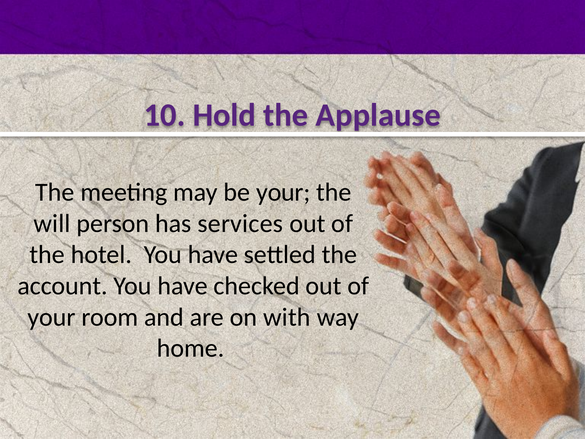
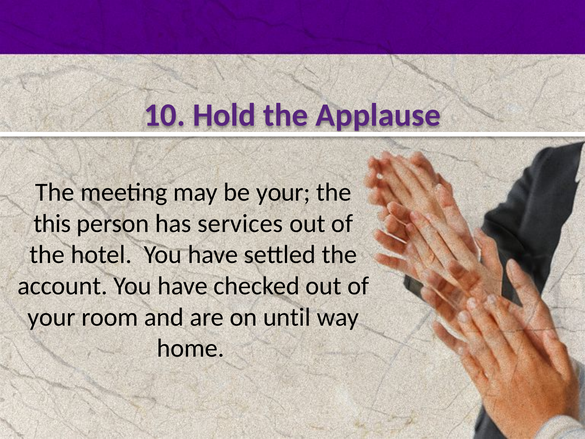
will: will -> this
with: with -> until
